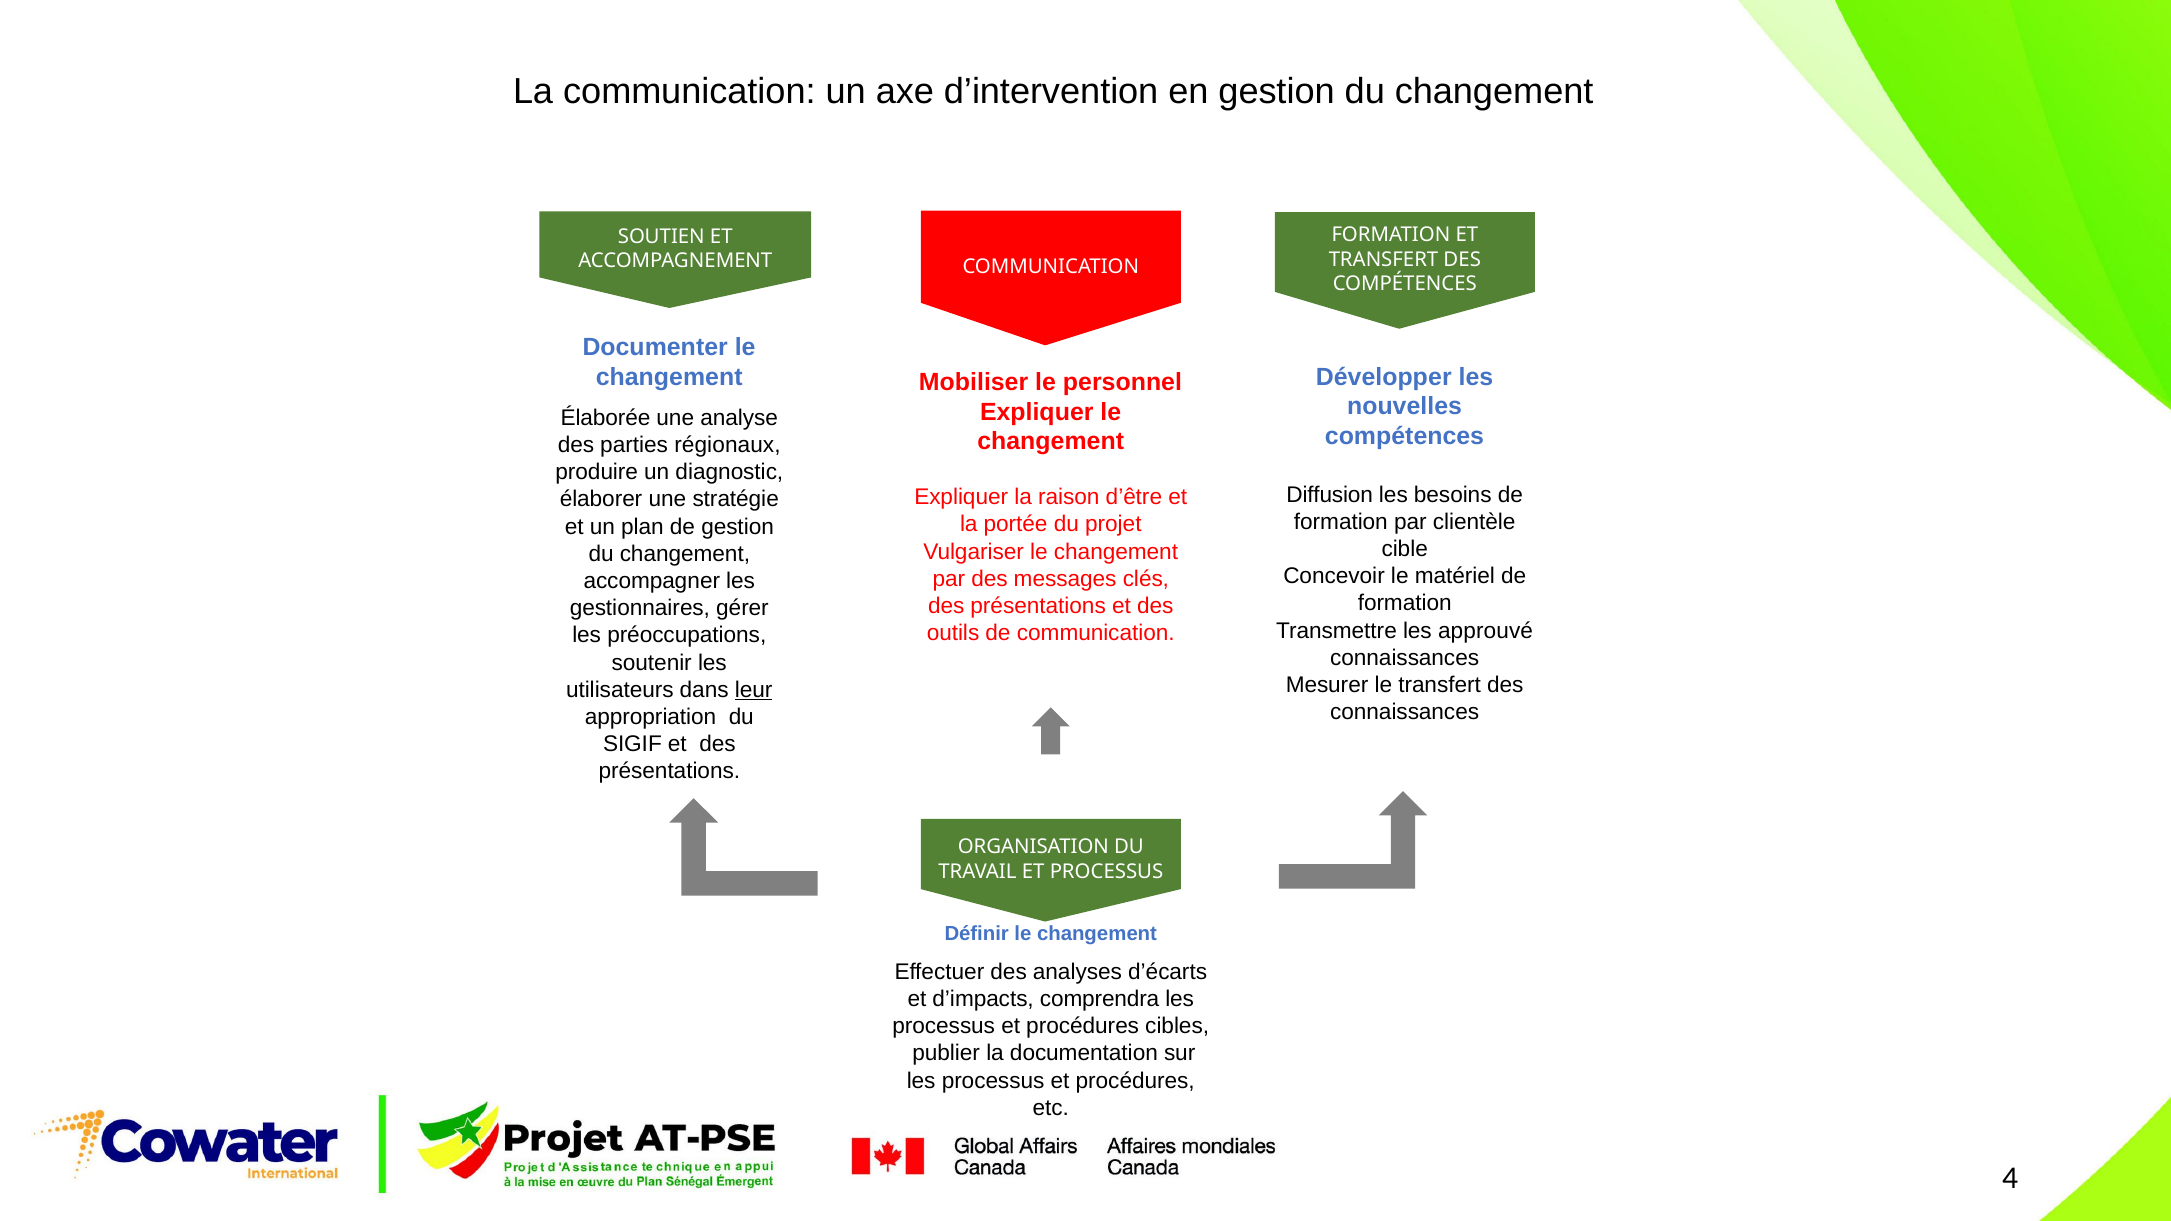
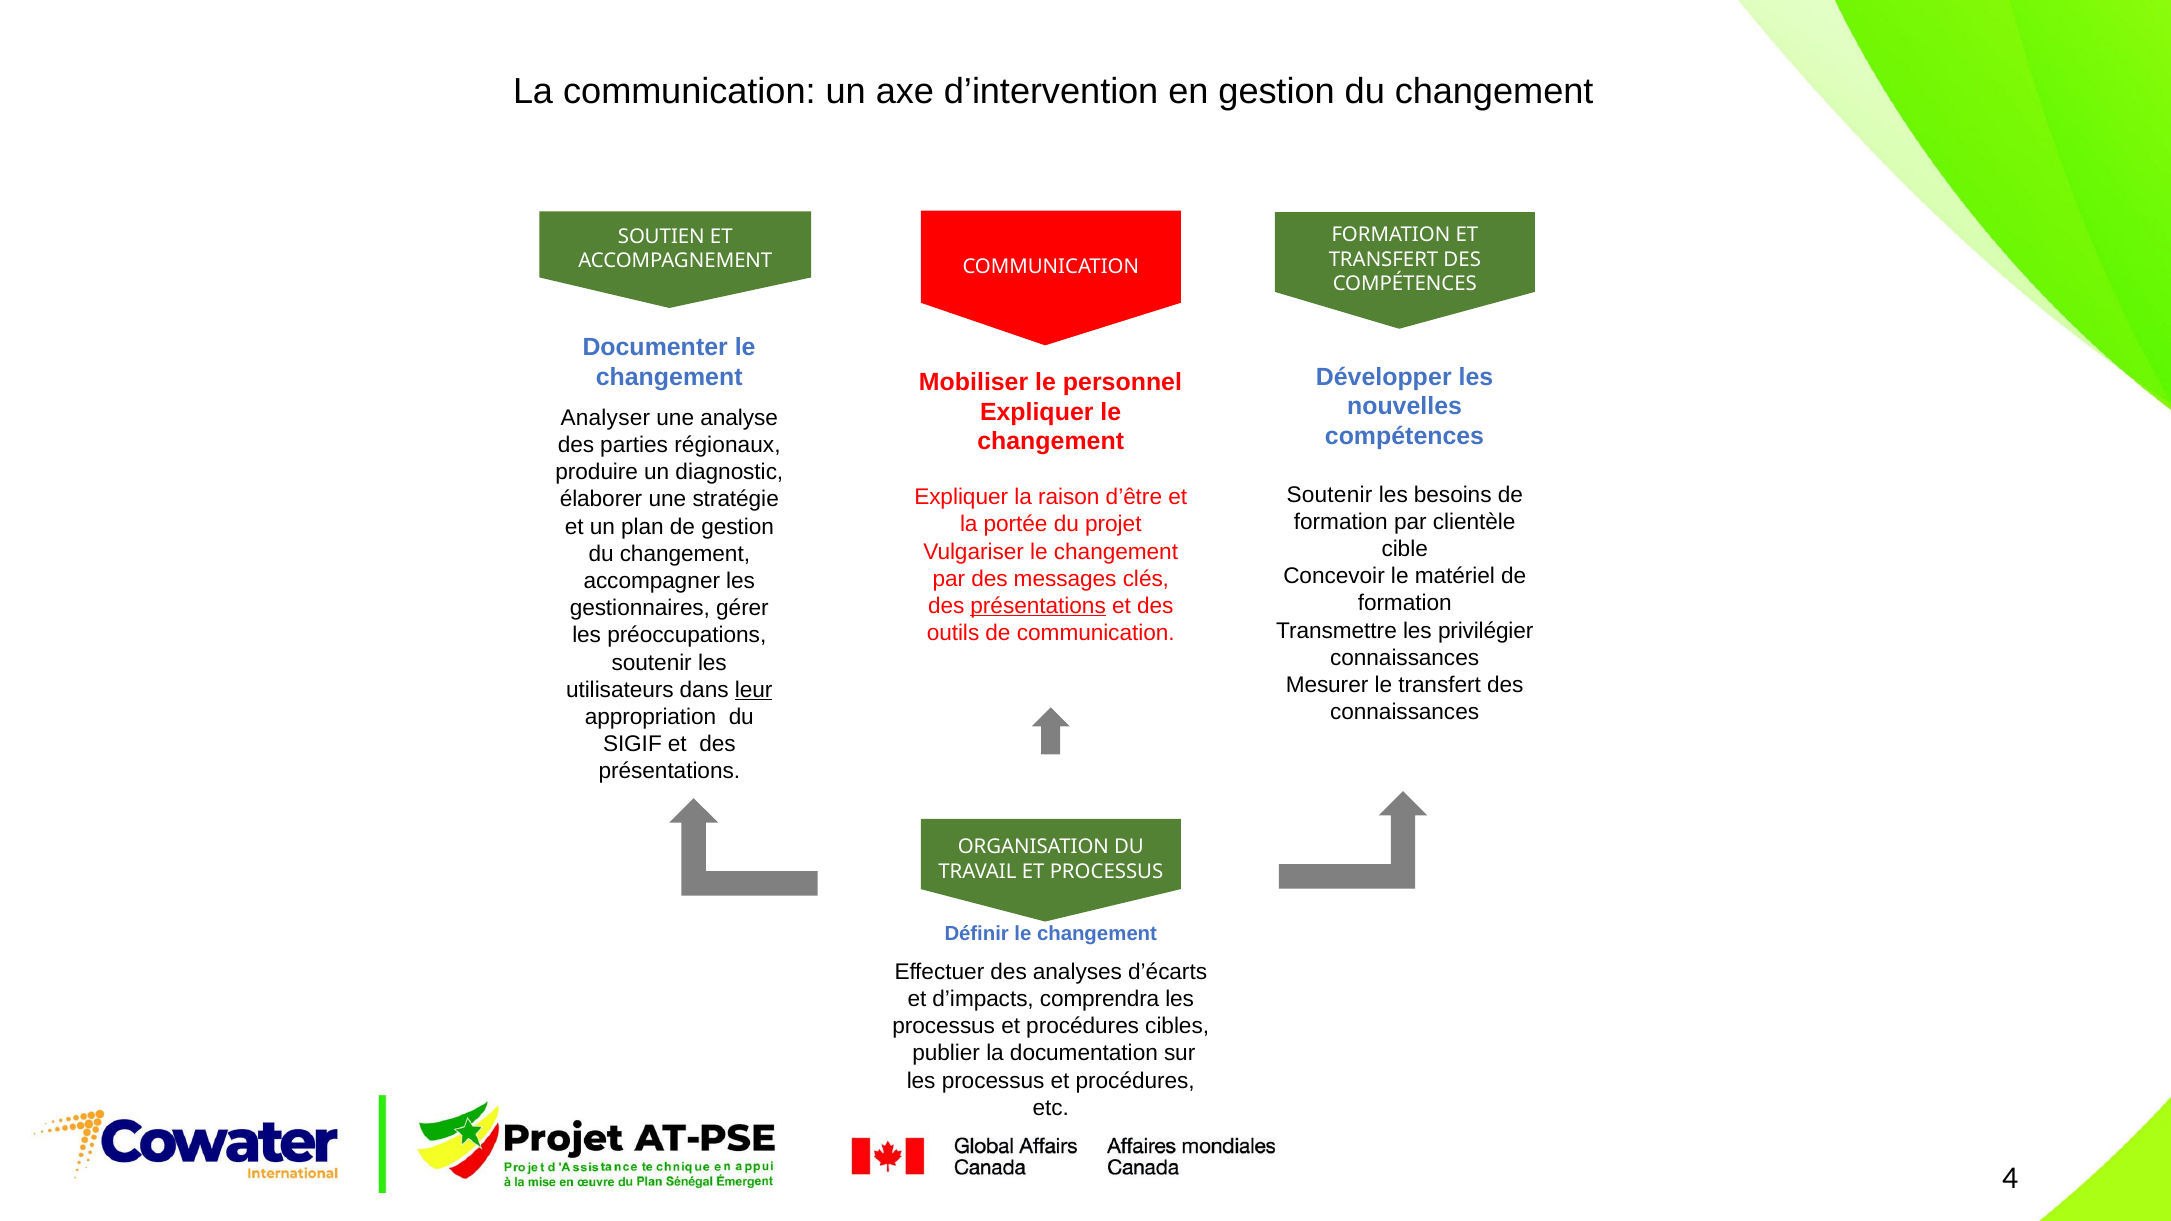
Élaborée: Élaborée -> Analyser
Diffusion at (1330, 495): Diffusion -> Soutenir
présentations at (1038, 606) underline: none -> present
approuvé: approuvé -> privilégier
